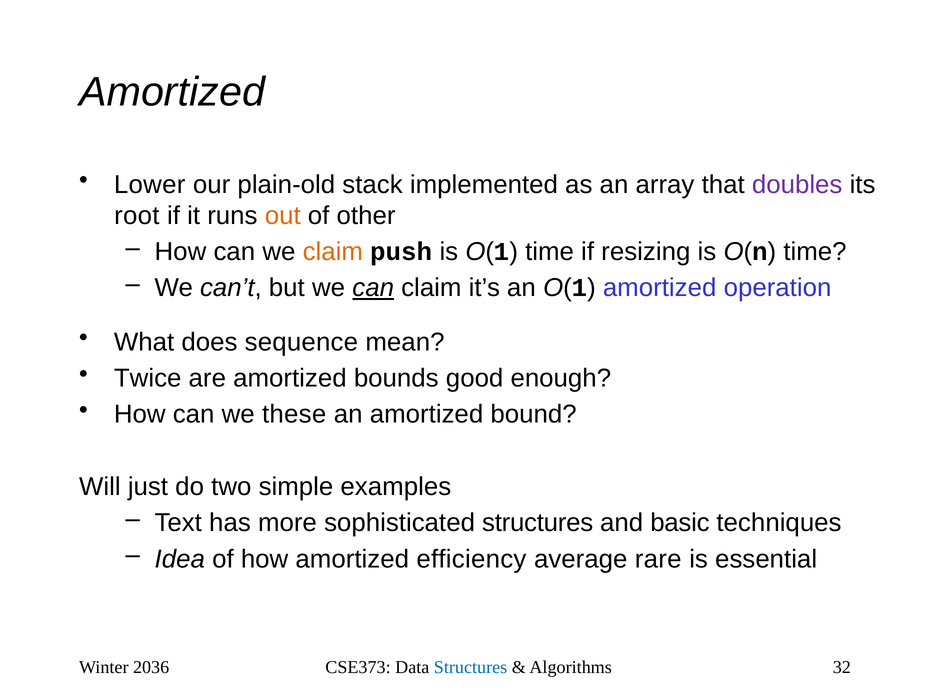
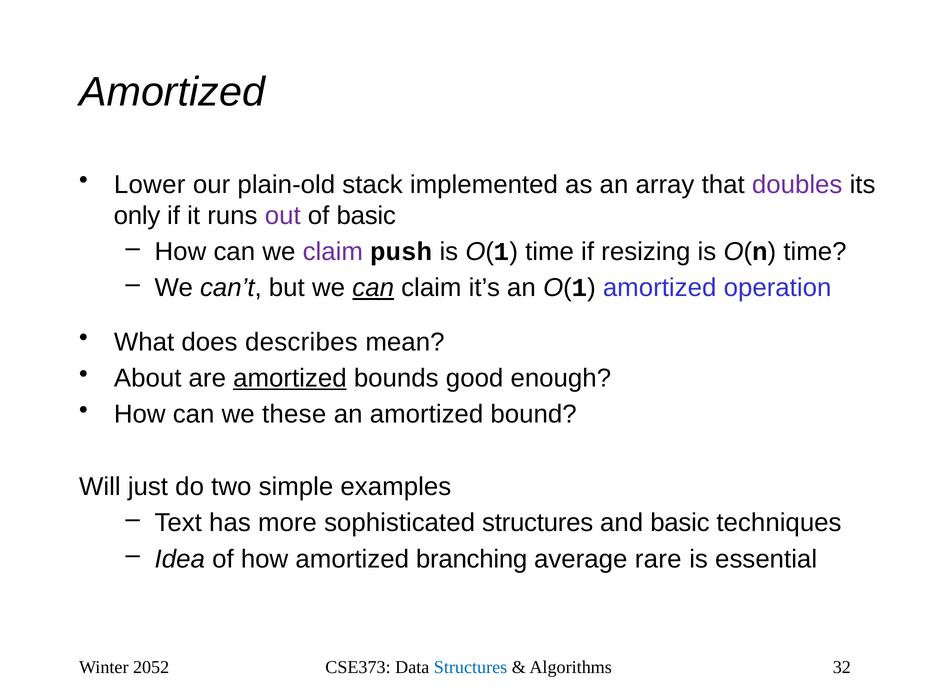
root: root -> only
out colour: orange -> purple
of other: other -> basic
claim at (333, 252) colour: orange -> purple
sequence: sequence -> describes
Twice: Twice -> About
amortized at (290, 379) underline: none -> present
efficiency: efficiency -> branching
2036: 2036 -> 2052
